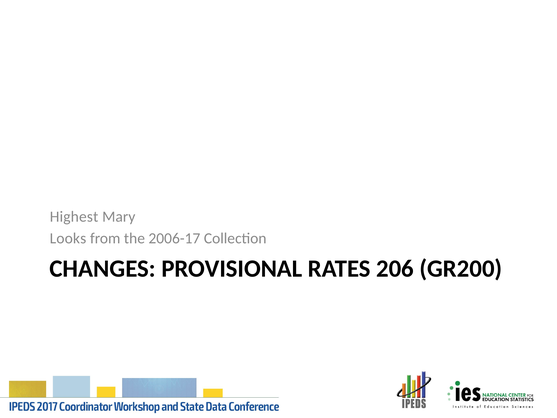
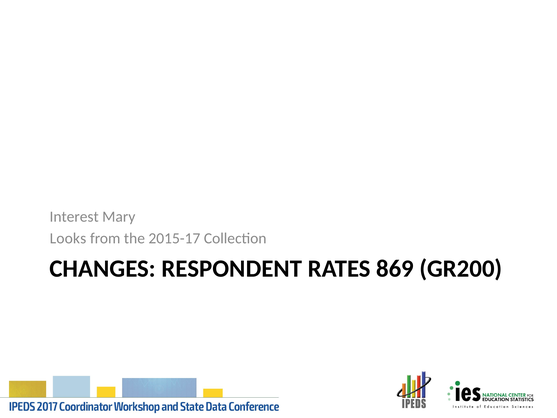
Highest: Highest -> Interest
2006-17: 2006-17 -> 2015-17
PROVISIONAL: PROVISIONAL -> RESPONDENT
206: 206 -> 869
